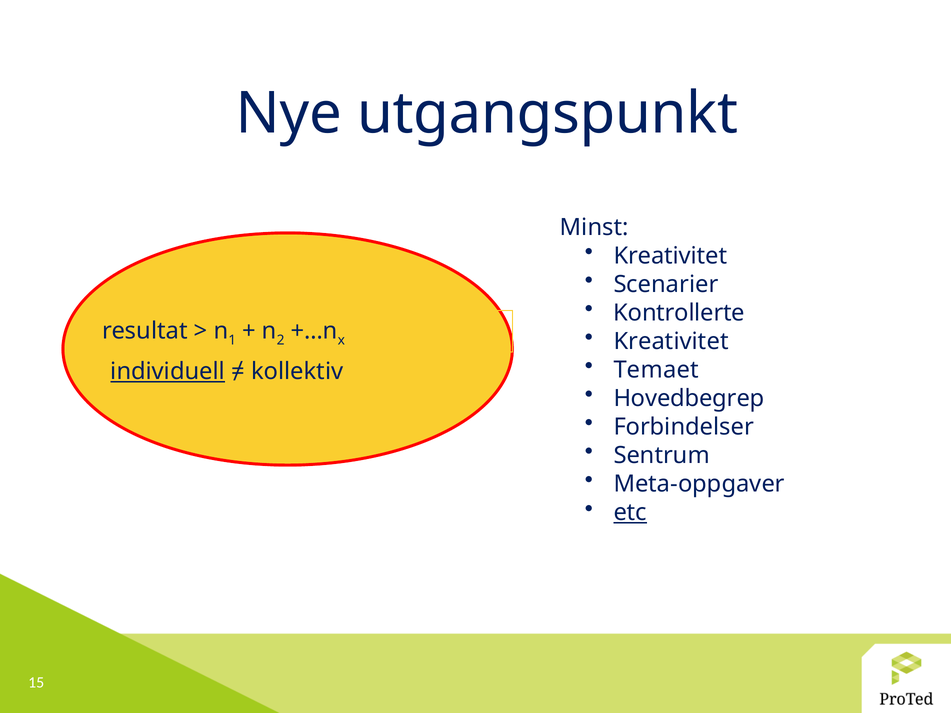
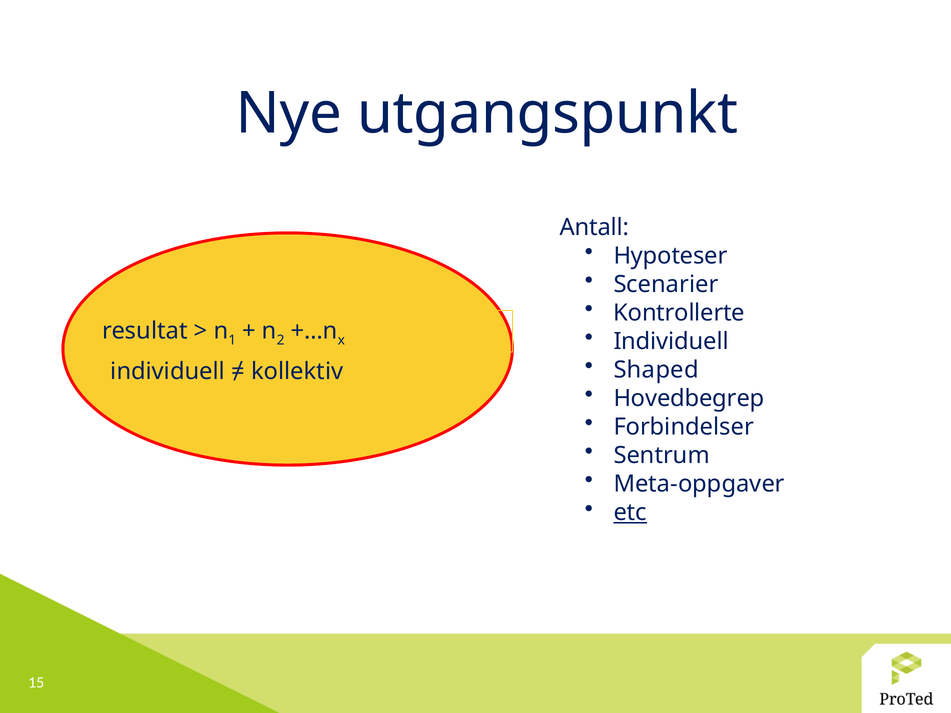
Minst: Minst -> Antall
Kreativitet at (670, 256): Kreativitet -> Hypoteser
Kreativitet at (671, 342): Kreativitet -> Individuell
Temaet: Temaet -> Shaped
individuell at (168, 372) underline: present -> none
